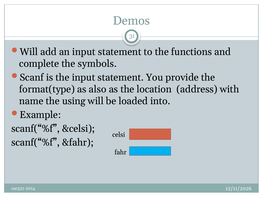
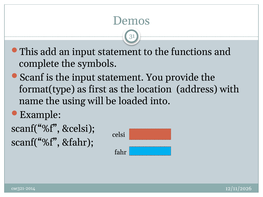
Will at (29, 52): Will -> This
also: also -> first
